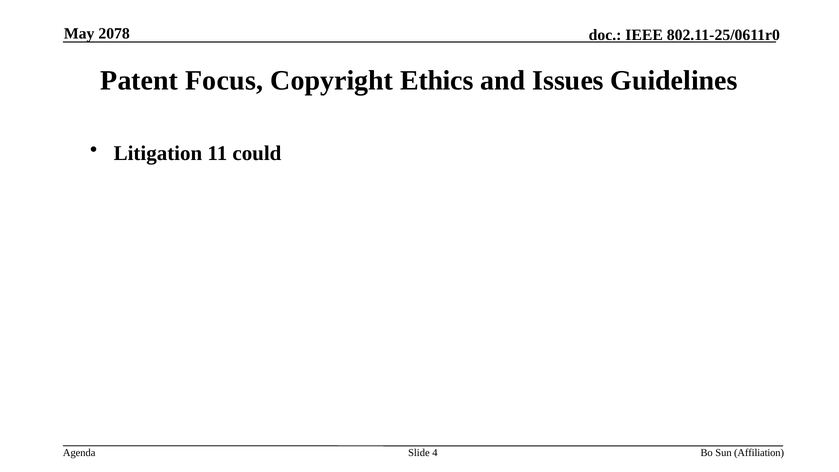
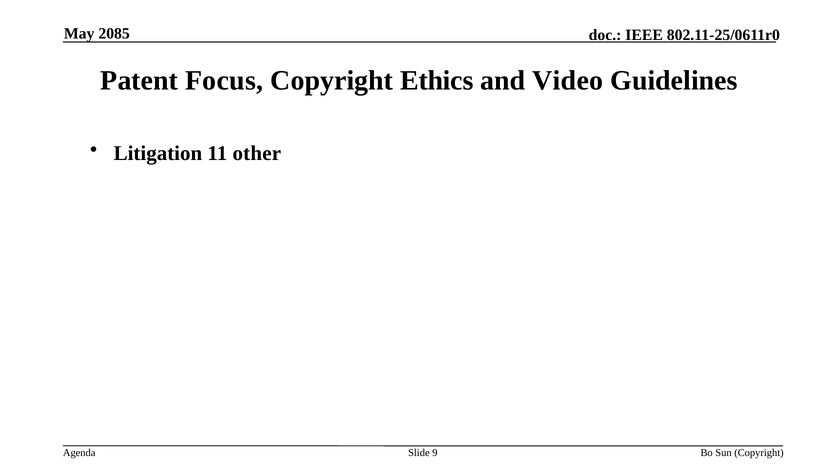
2078: 2078 -> 2085
Issues: Issues -> Video
could: could -> other
4: 4 -> 9
Sun Affiliation: Affiliation -> Copyright
